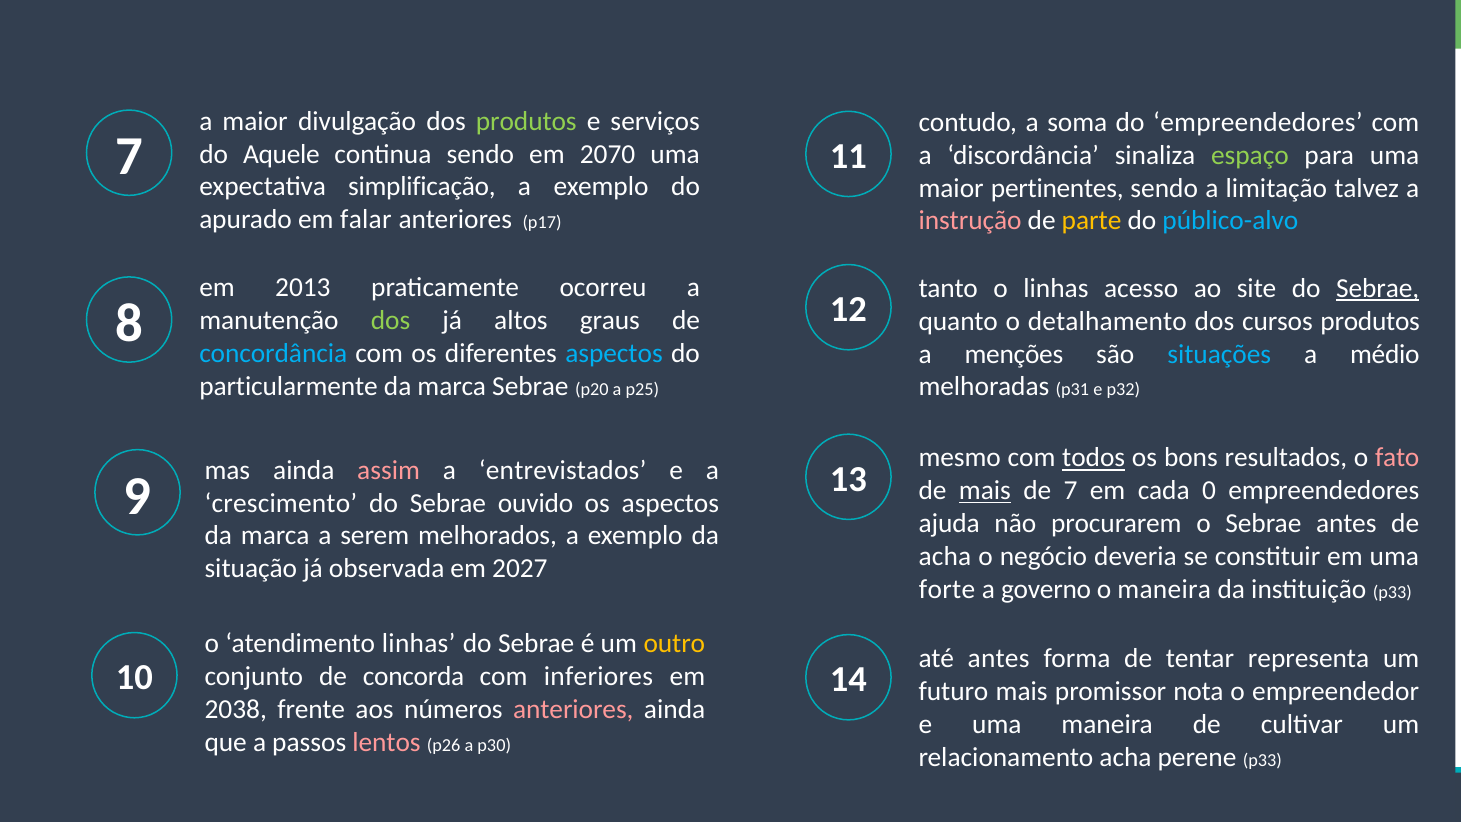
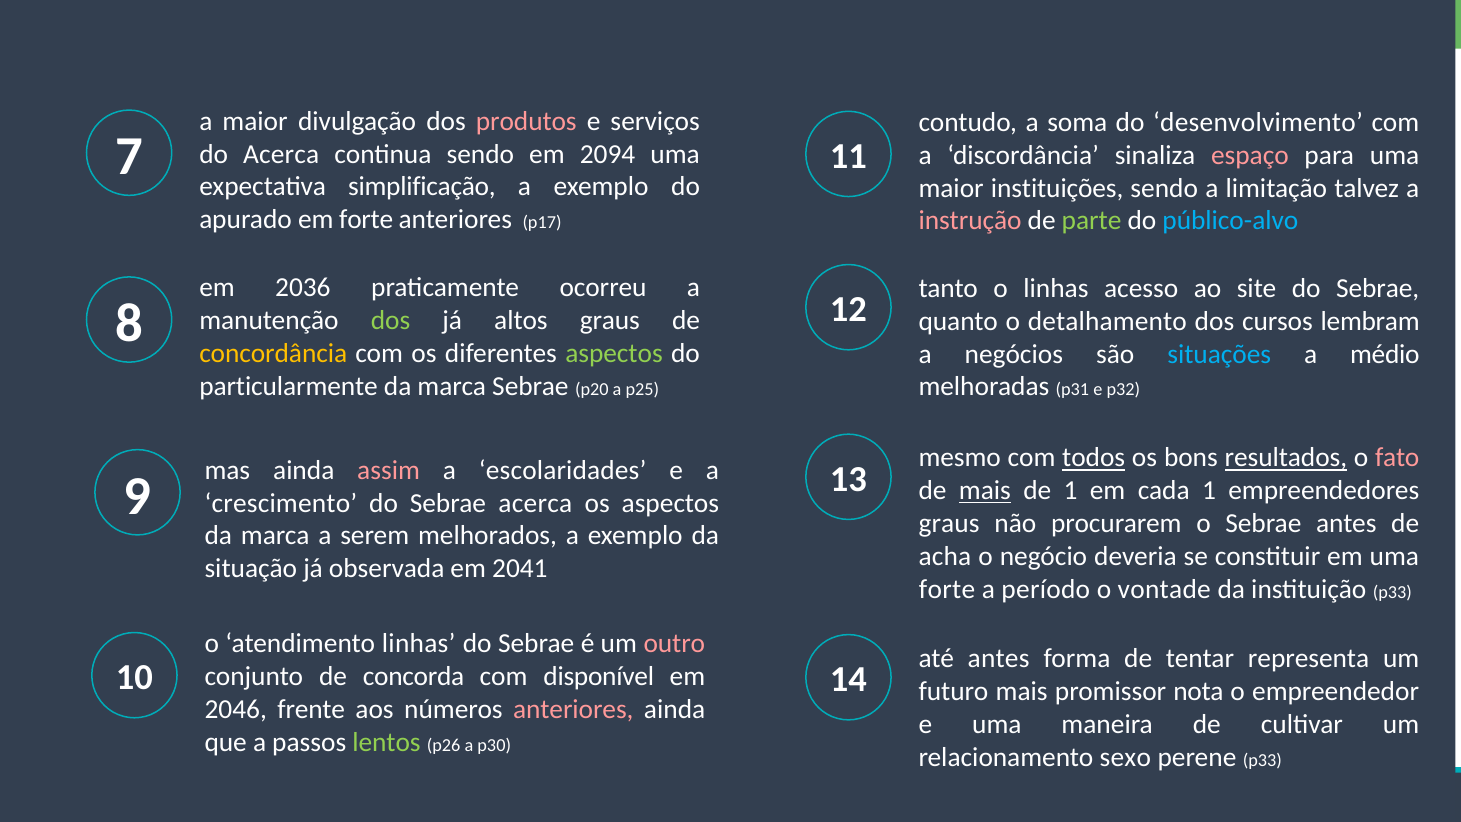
produtos at (526, 121) colour: light green -> pink
do empreendedores: empreendedores -> desenvolvimento
do Aquele: Aquele -> Acerca
2070: 2070 -> 2094
espaço colour: light green -> pink
pertinentes: pertinentes -> instituições
em falar: falar -> forte
parte colour: yellow -> light green
2013: 2013 -> 2036
Sebrae at (1378, 288) underline: present -> none
cursos produtos: produtos -> lembram
concordância colour: light blue -> yellow
aspectos at (614, 354) colour: light blue -> light green
menções: menções -> negócios
resultados underline: none -> present
entrevistados: entrevistados -> escolaridades
de 7: 7 -> 1
cada 0: 0 -> 1
Sebrae ouvido: ouvido -> acerca
ajuda at (949, 524): ajuda -> graus
2027: 2027 -> 2041
governo: governo -> período
o maneira: maneira -> vontade
outro colour: yellow -> pink
inferiores: inferiores -> disponível
2038: 2038 -> 2046
lentos colour: pink -> light green
relacionamento acha: acha -> sexo
